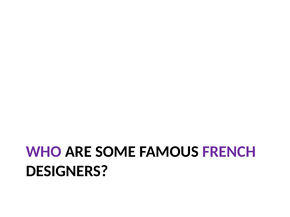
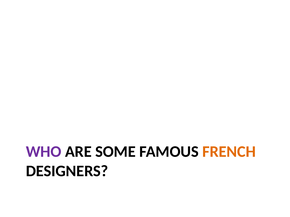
FRENCH colour: purple -> orange
